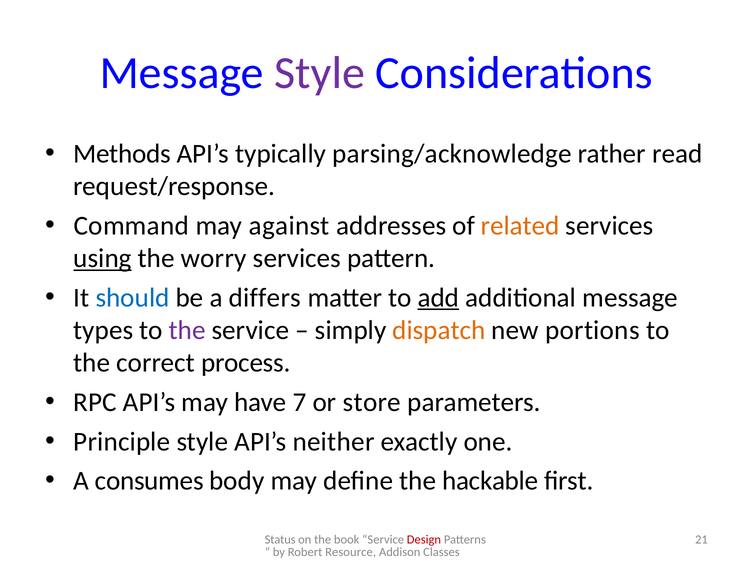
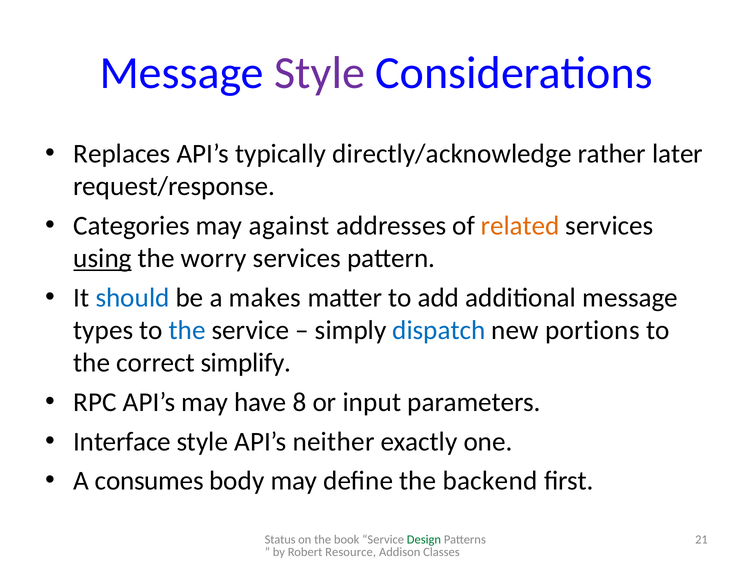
Methods: Methods -> Replaces
parsing/acknowledge: parsing/acknowledge -> directly/acknowledge
read: read -> later
Command: Command -> Categories
differs: differs -> makes
add underline: present -> none
the at (187, 330) colour: purple -> blue
dispatch colour: orange -> blue
process: process -> simplify
7: 7 -> 8
store: store -> input
Principle: Principle -> Interface
hackable: hackable -> backend
Design colour: red -> green
